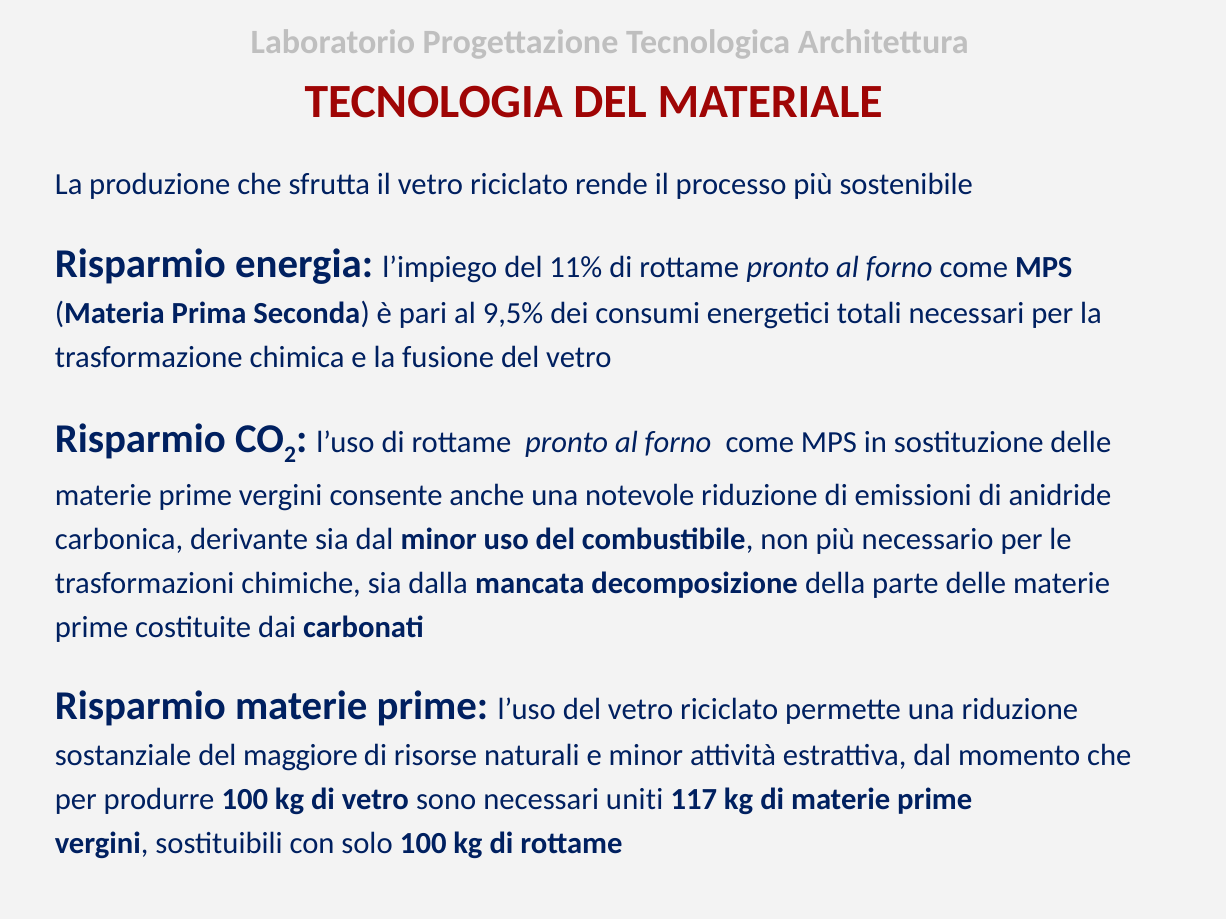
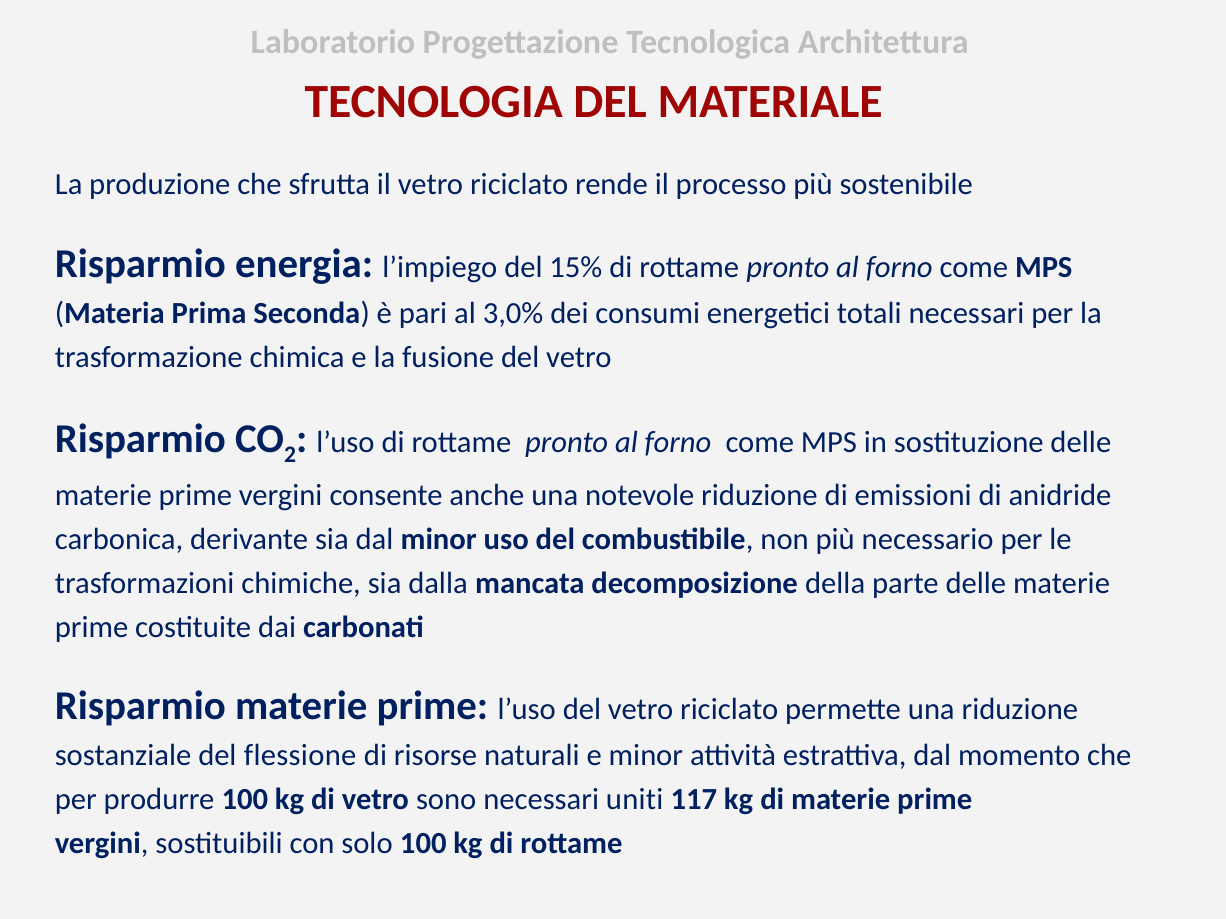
11%: 11% -> 15%
9,5%: 9,5% -> 3,0%
maggiore: maggiore -> flessione
